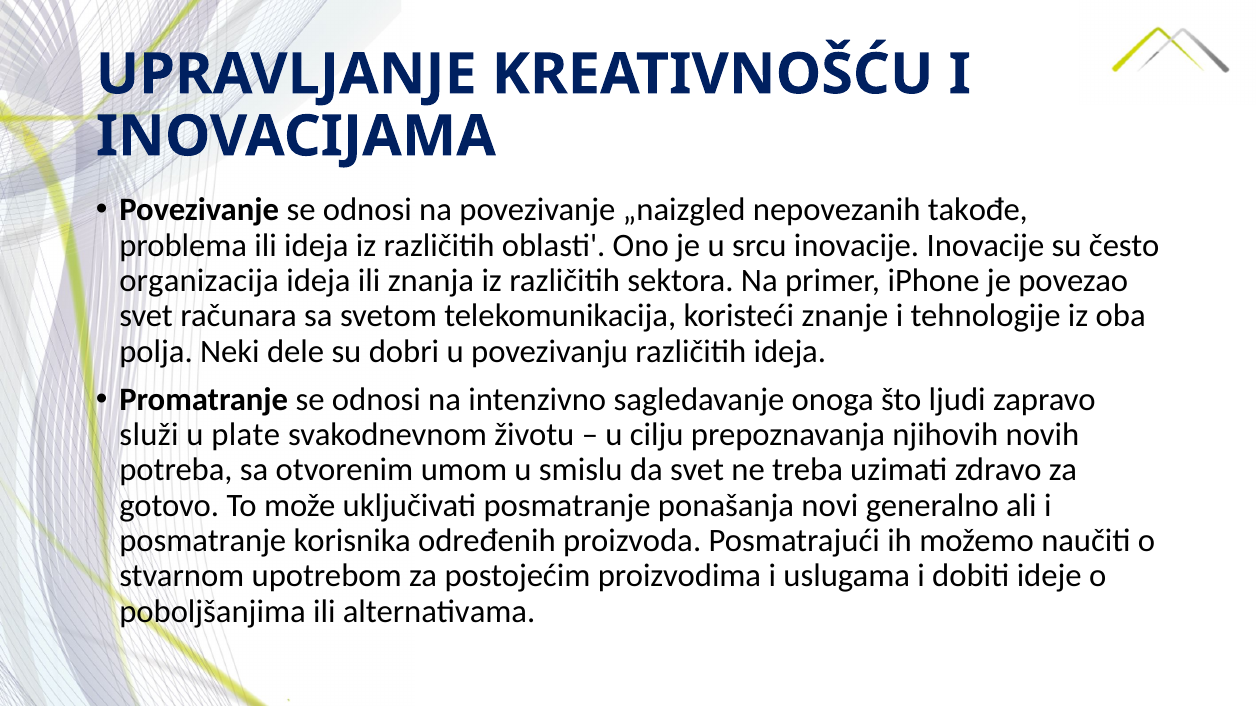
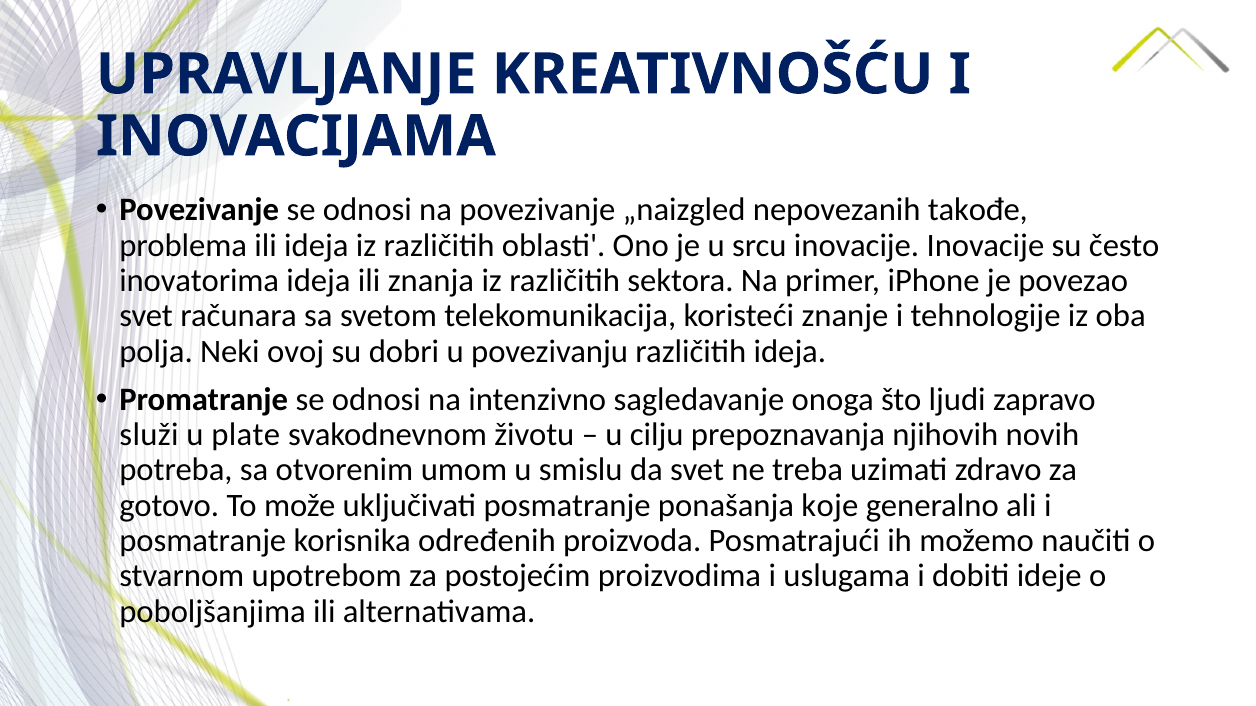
organizacija: organizacija -> inovatorima
dele: dele -> ovoj
novi: novi -> koje
